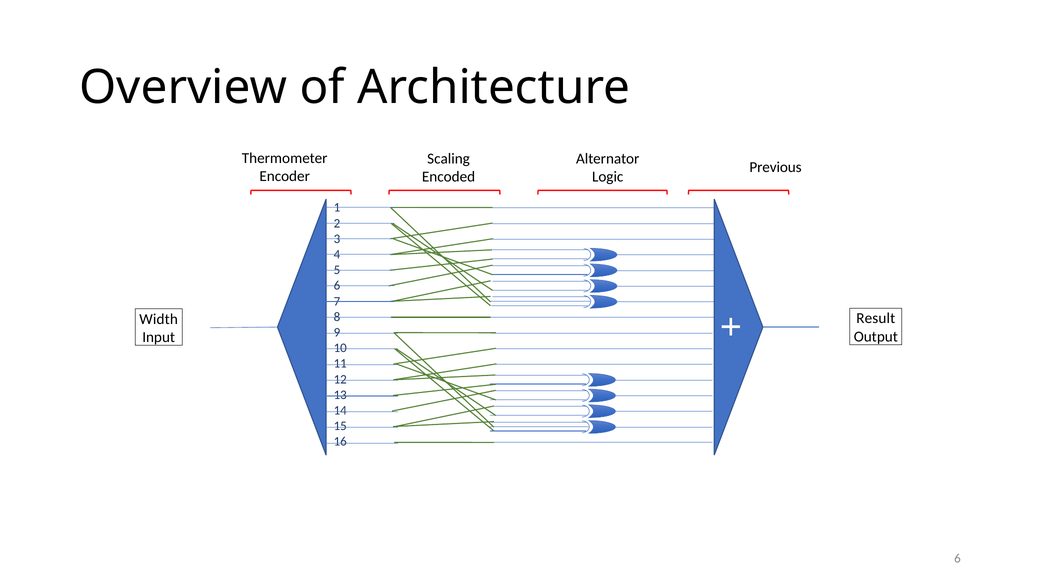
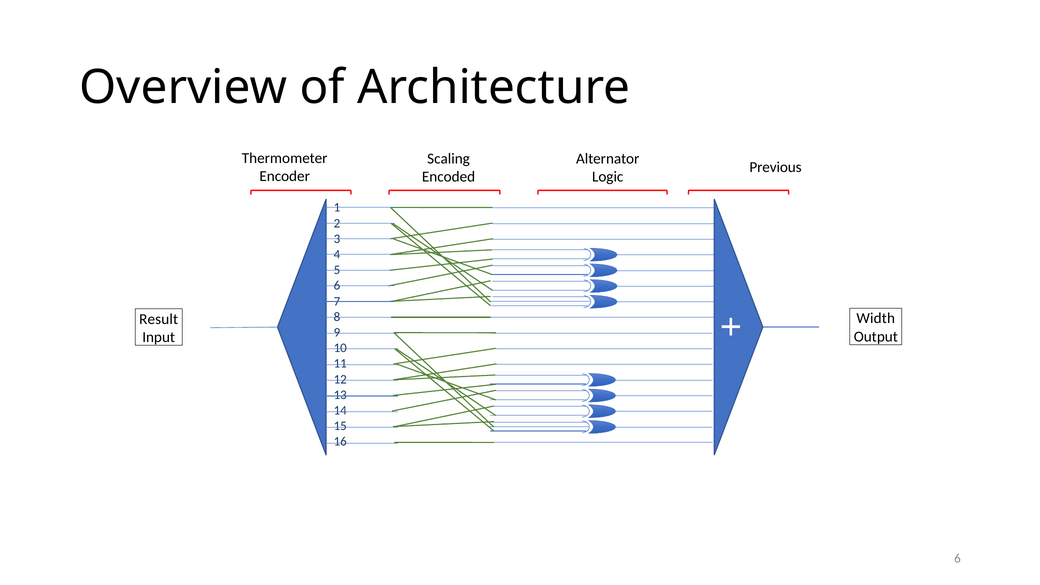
Result: Result -> Width
Width: Width -> Result
